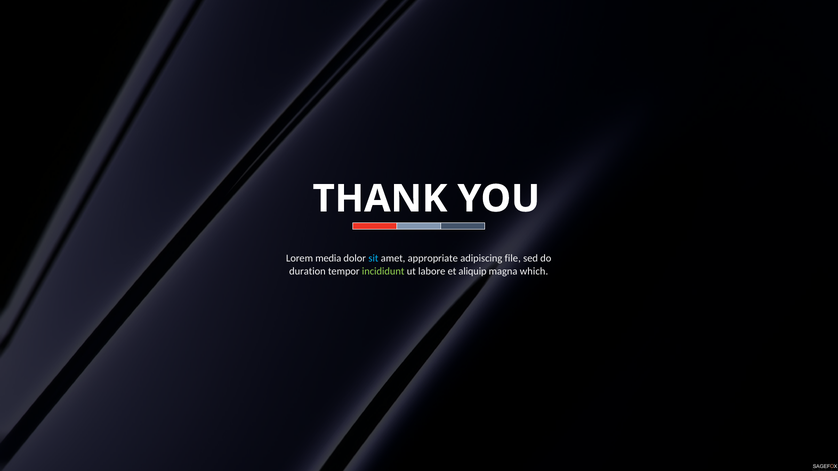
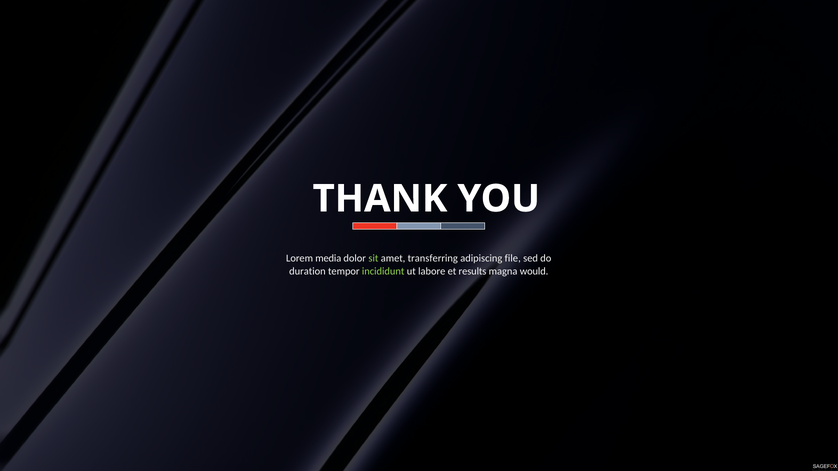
sit colour: light blue -> light green
appropriate: appropriate -> transferring
aliquip: aliquip -> results
which: which -> would
